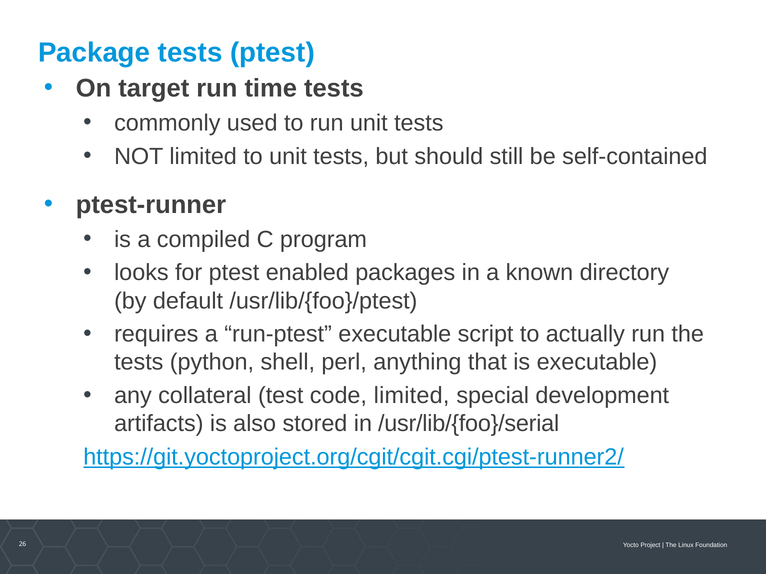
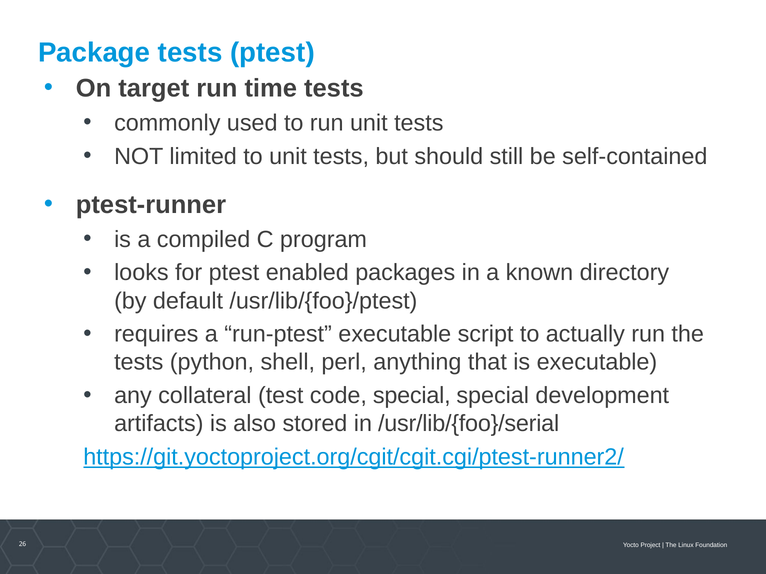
code limited: limited -> special
